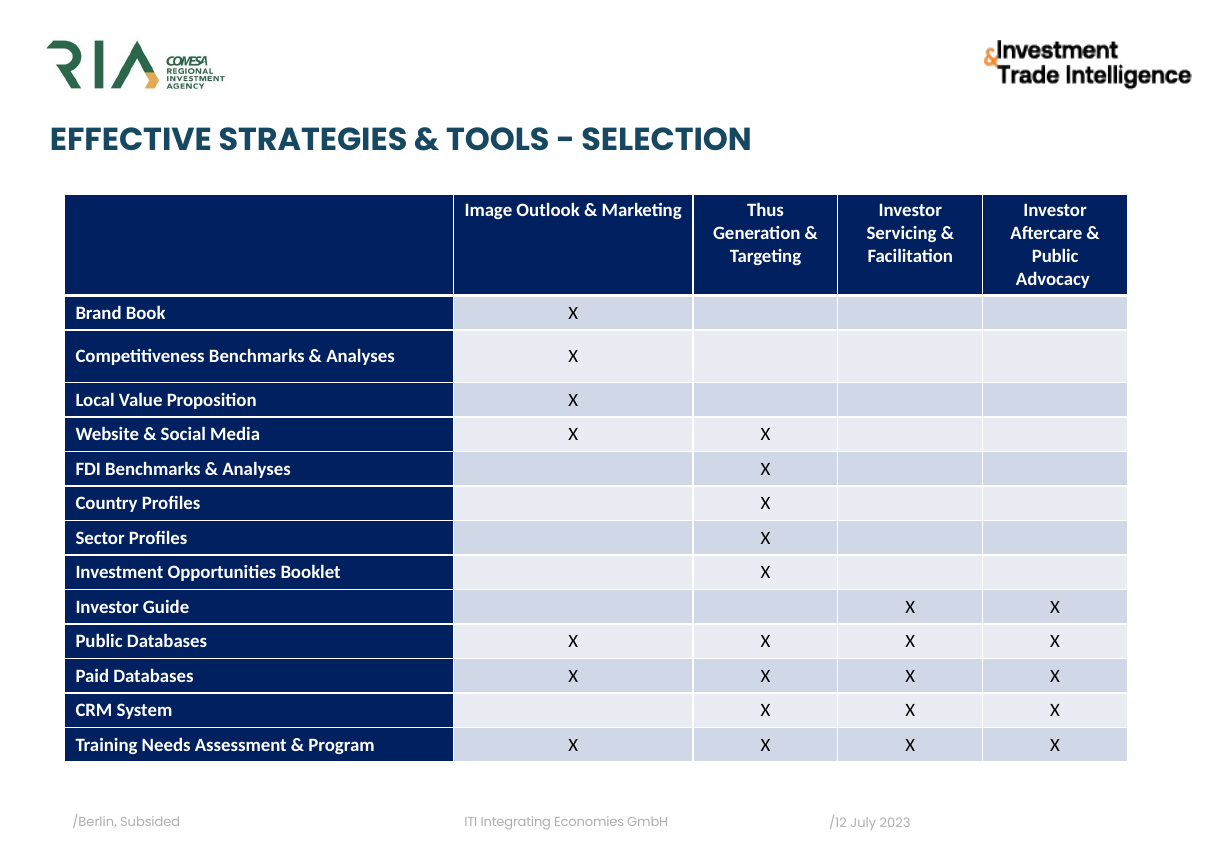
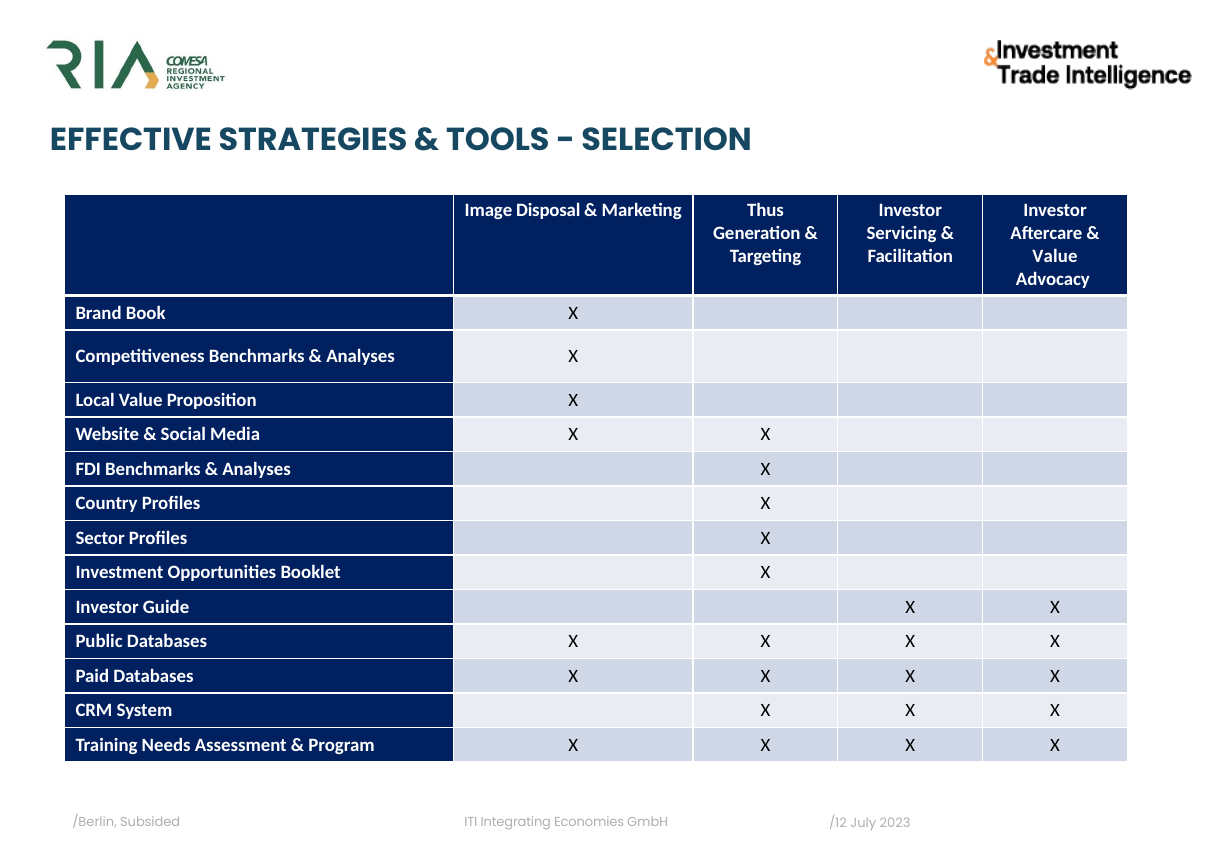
Outlook: Outlook -> Disposal
Public at (1055, 257): Public -> Value
